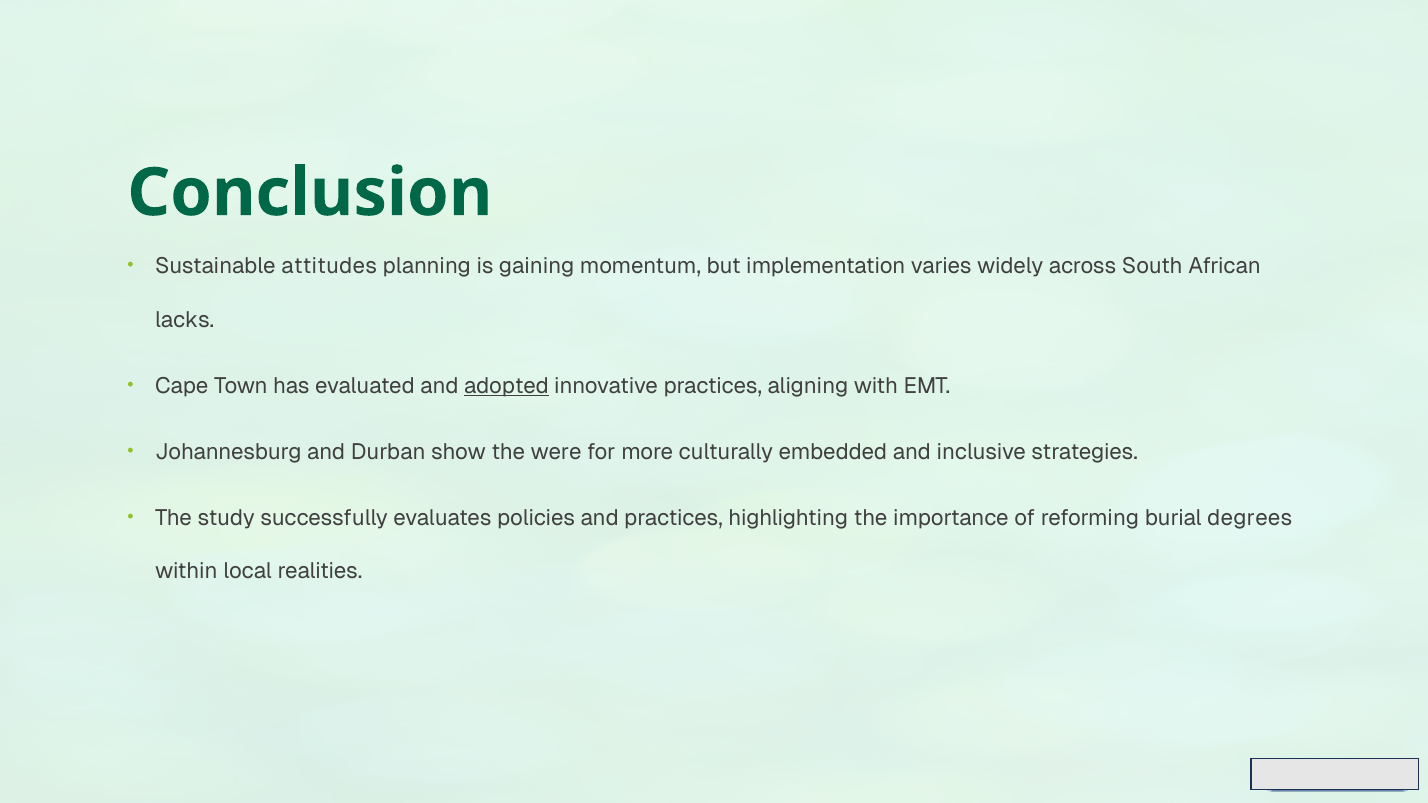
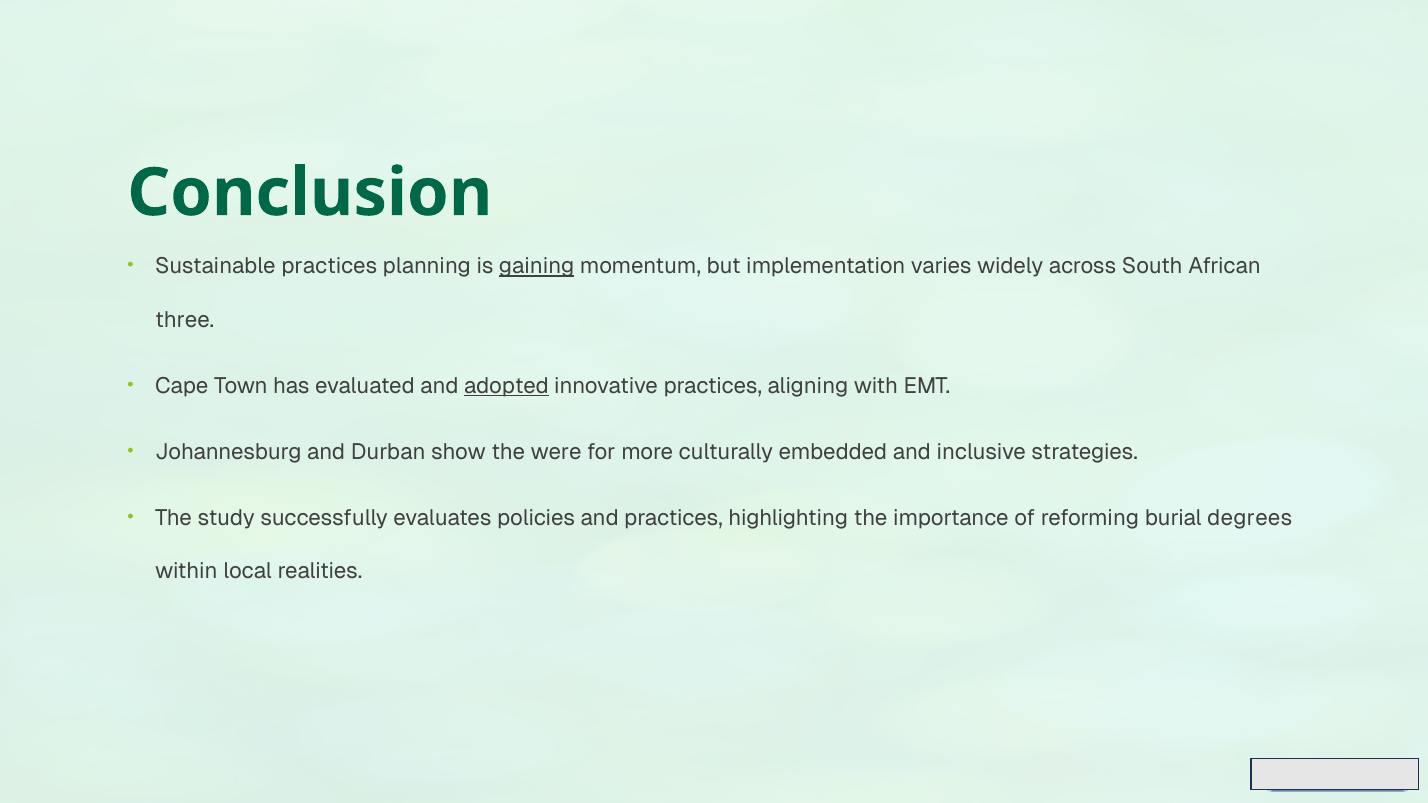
Sustainable attitudes: attitudes -> practices
gaining underline: none -> present
lacks: lacks -> three
